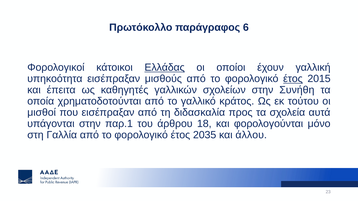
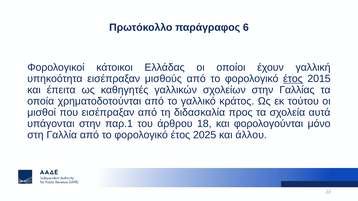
Ελλάδας underline: present -> none
Συνήθη: Συνήθη -> Γαλλίας
2035: 2035 -> 2025
